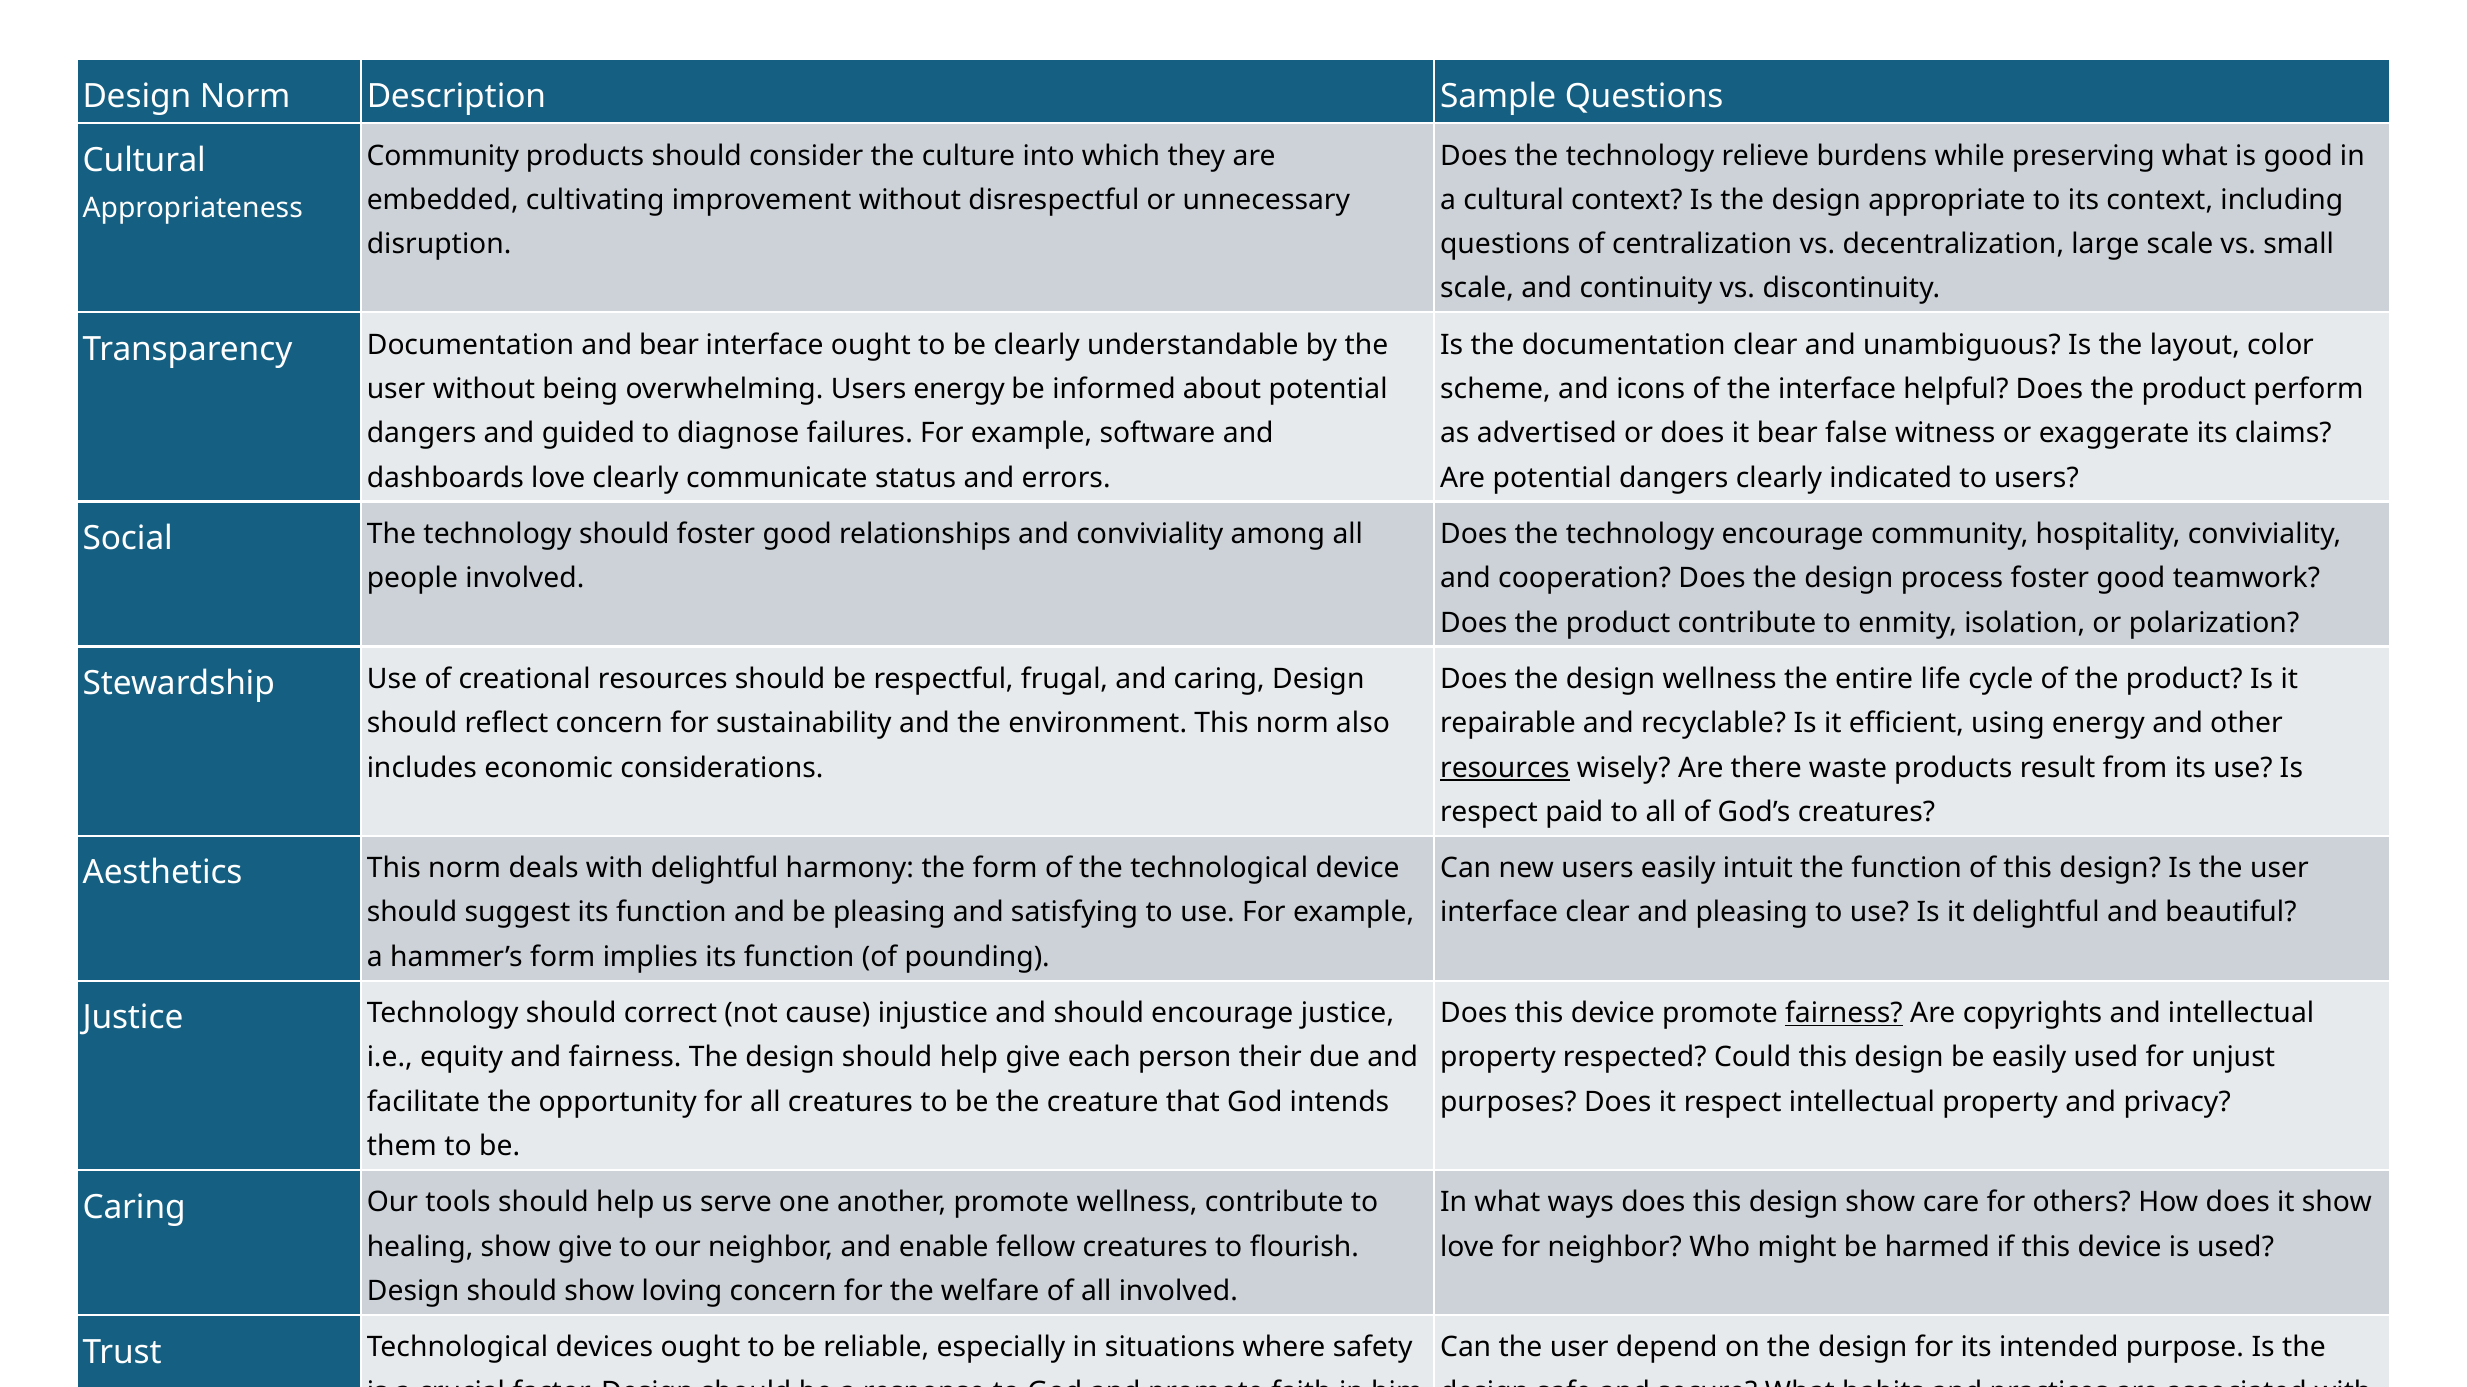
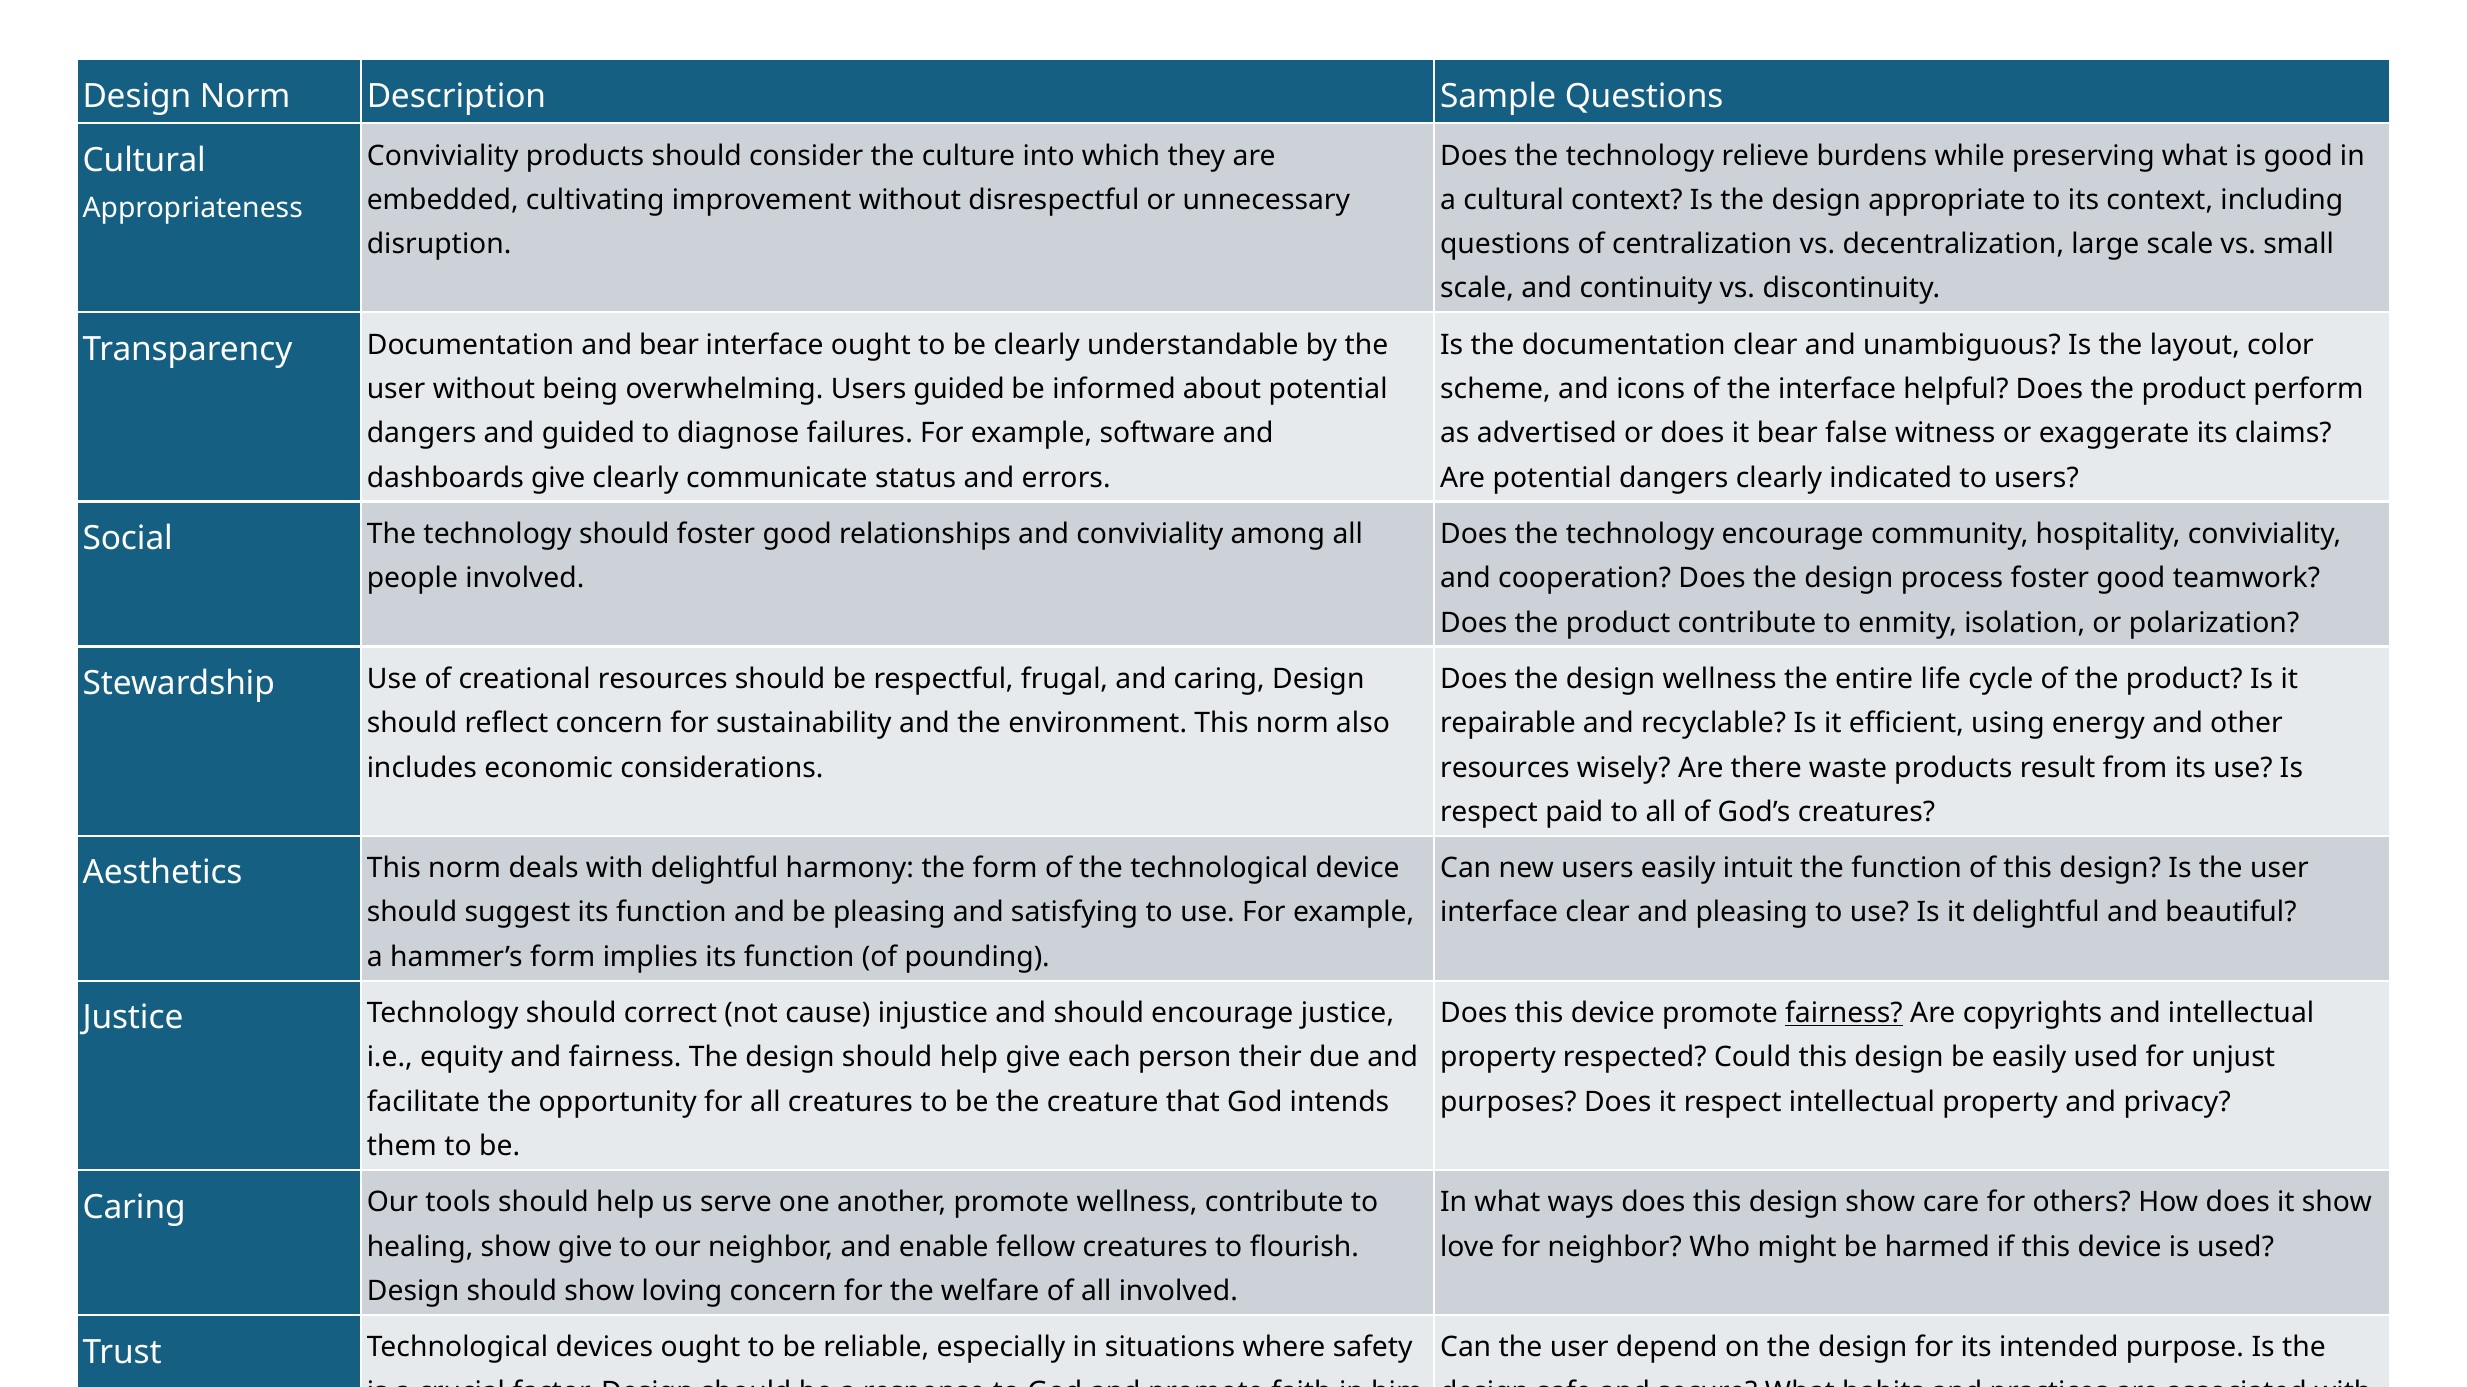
Community at (443, 156): Community -> Conviviality
Users energy: energy -> guided
dashboards love: love -> give
resources at (1505, 768) underline: present -> none
